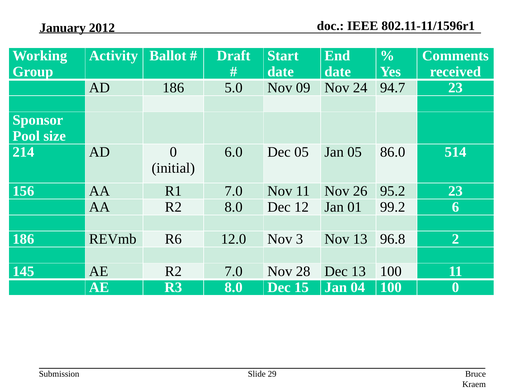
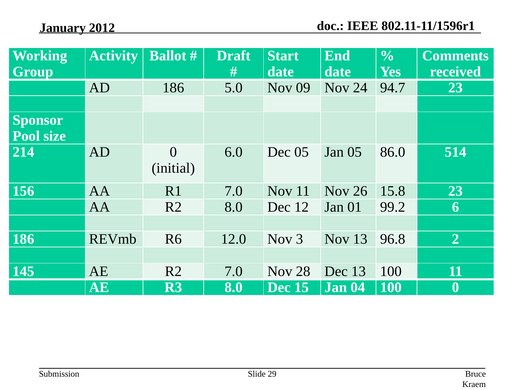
95.2: 95.2 -> 15.8
